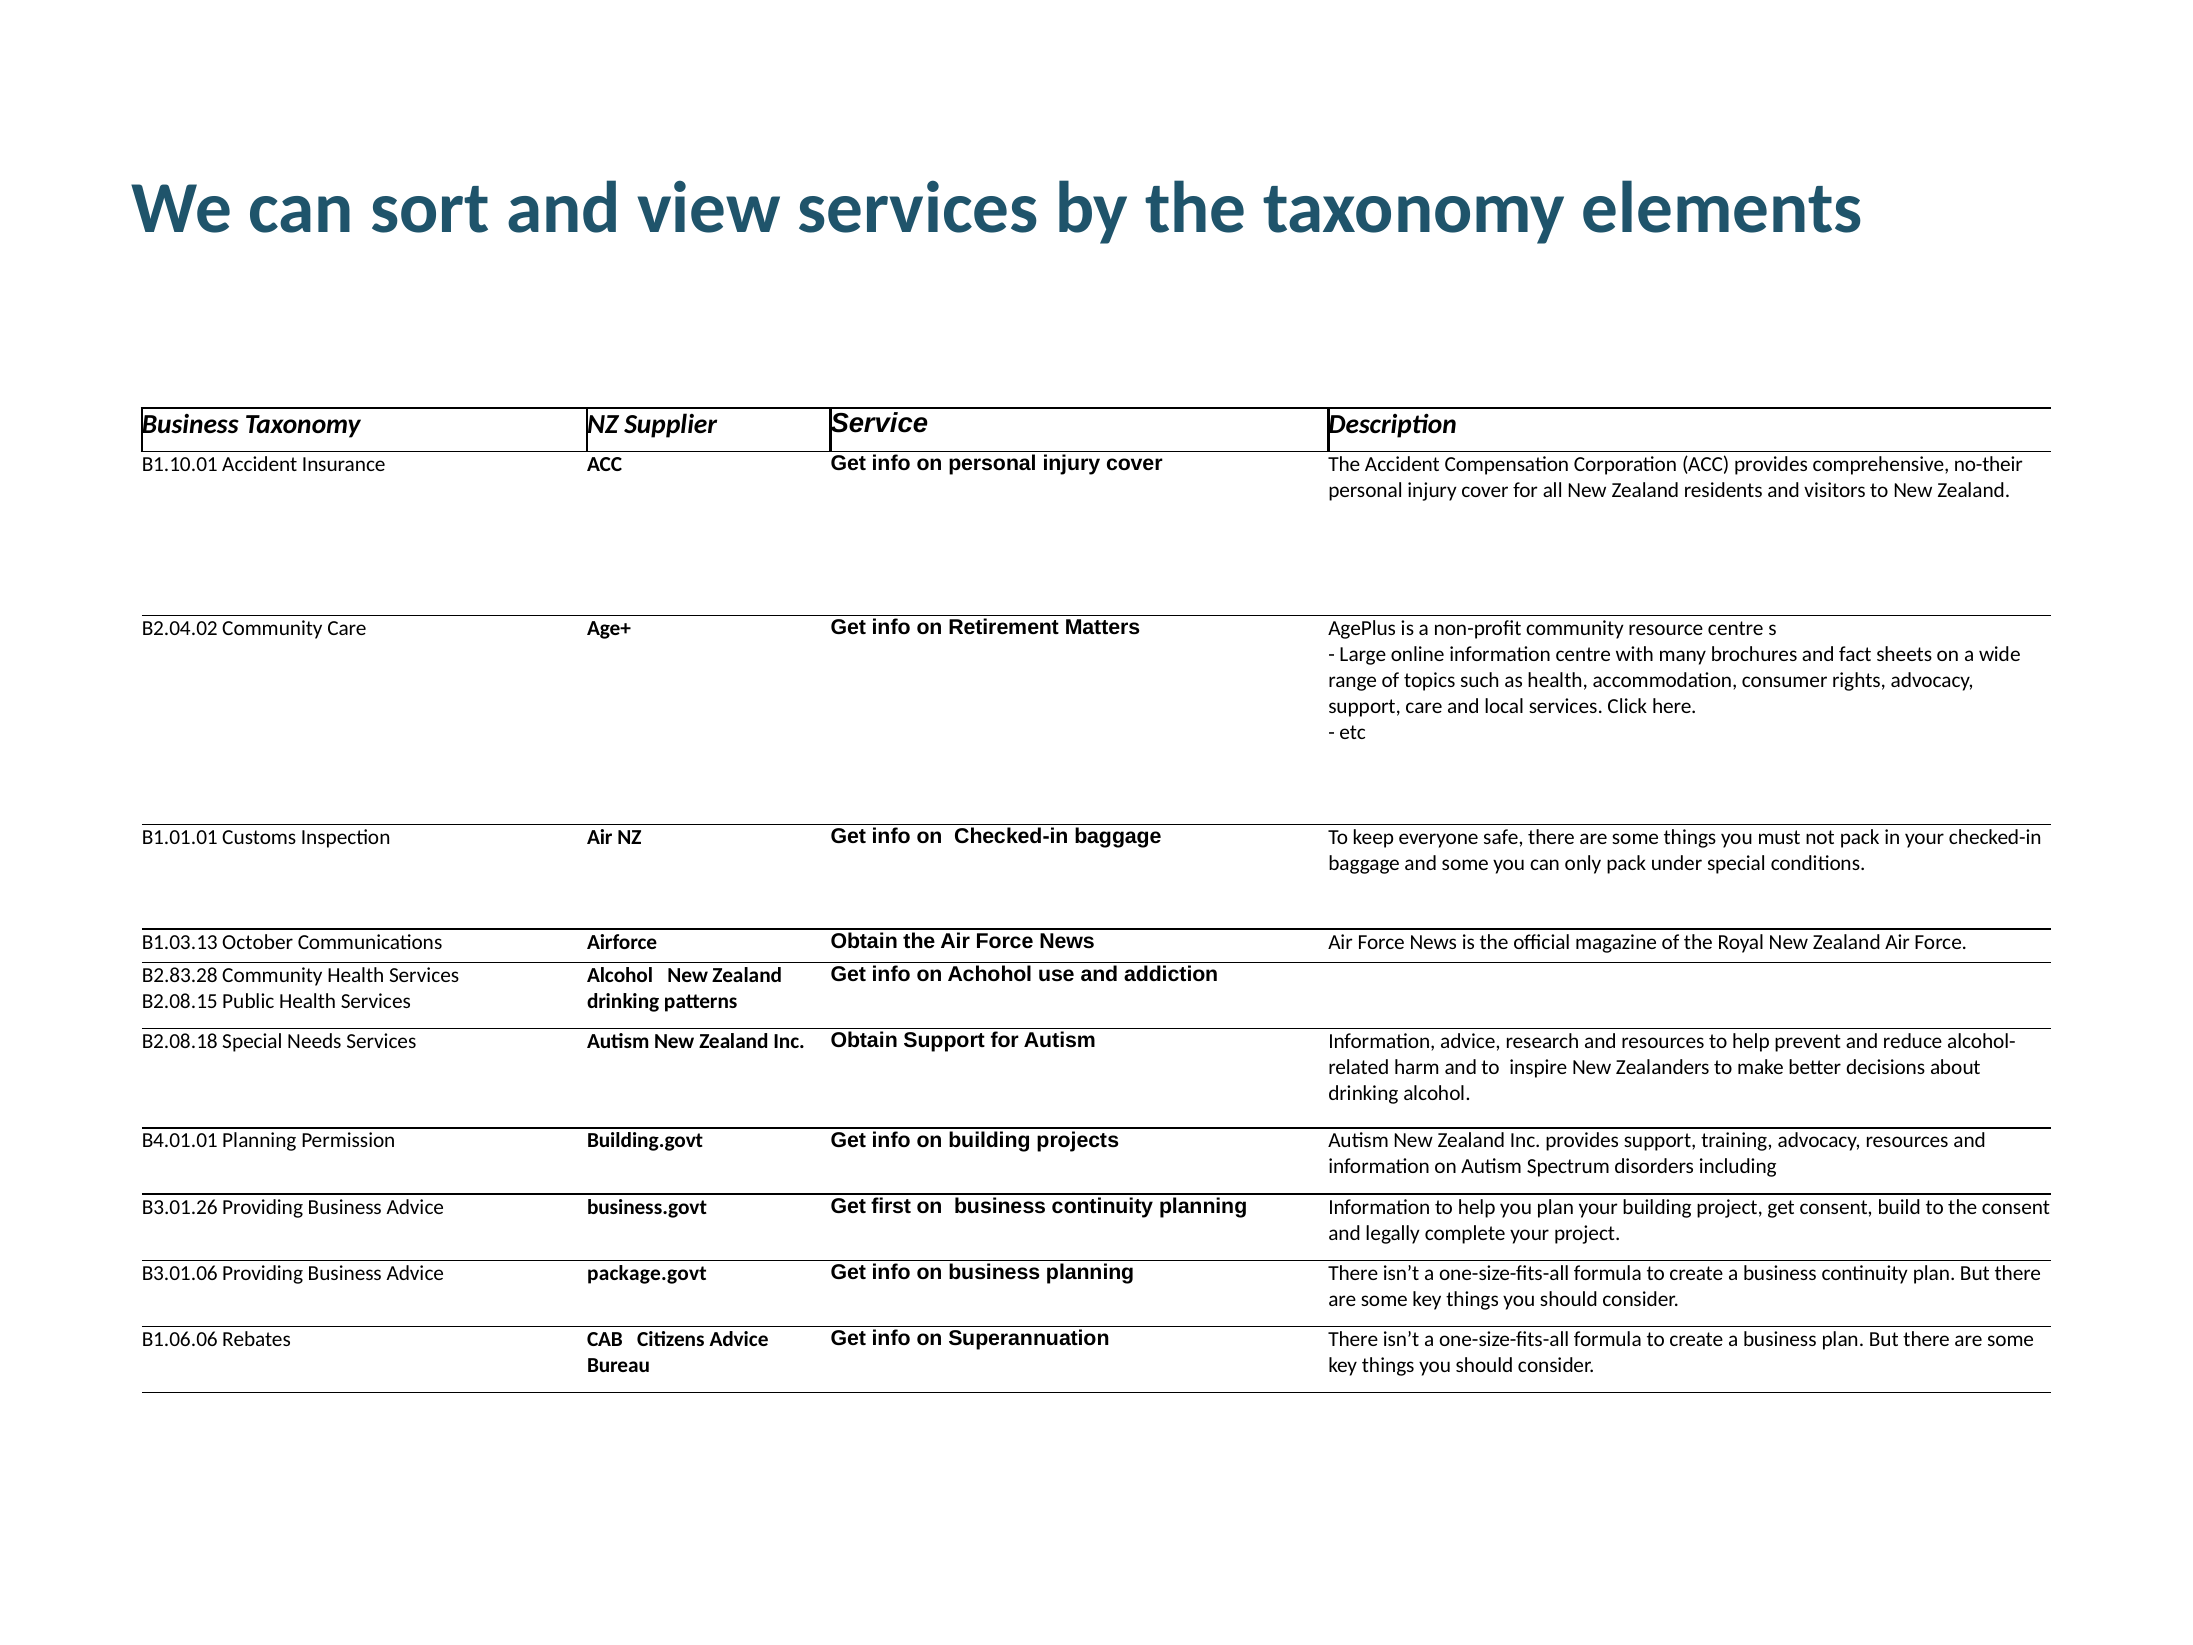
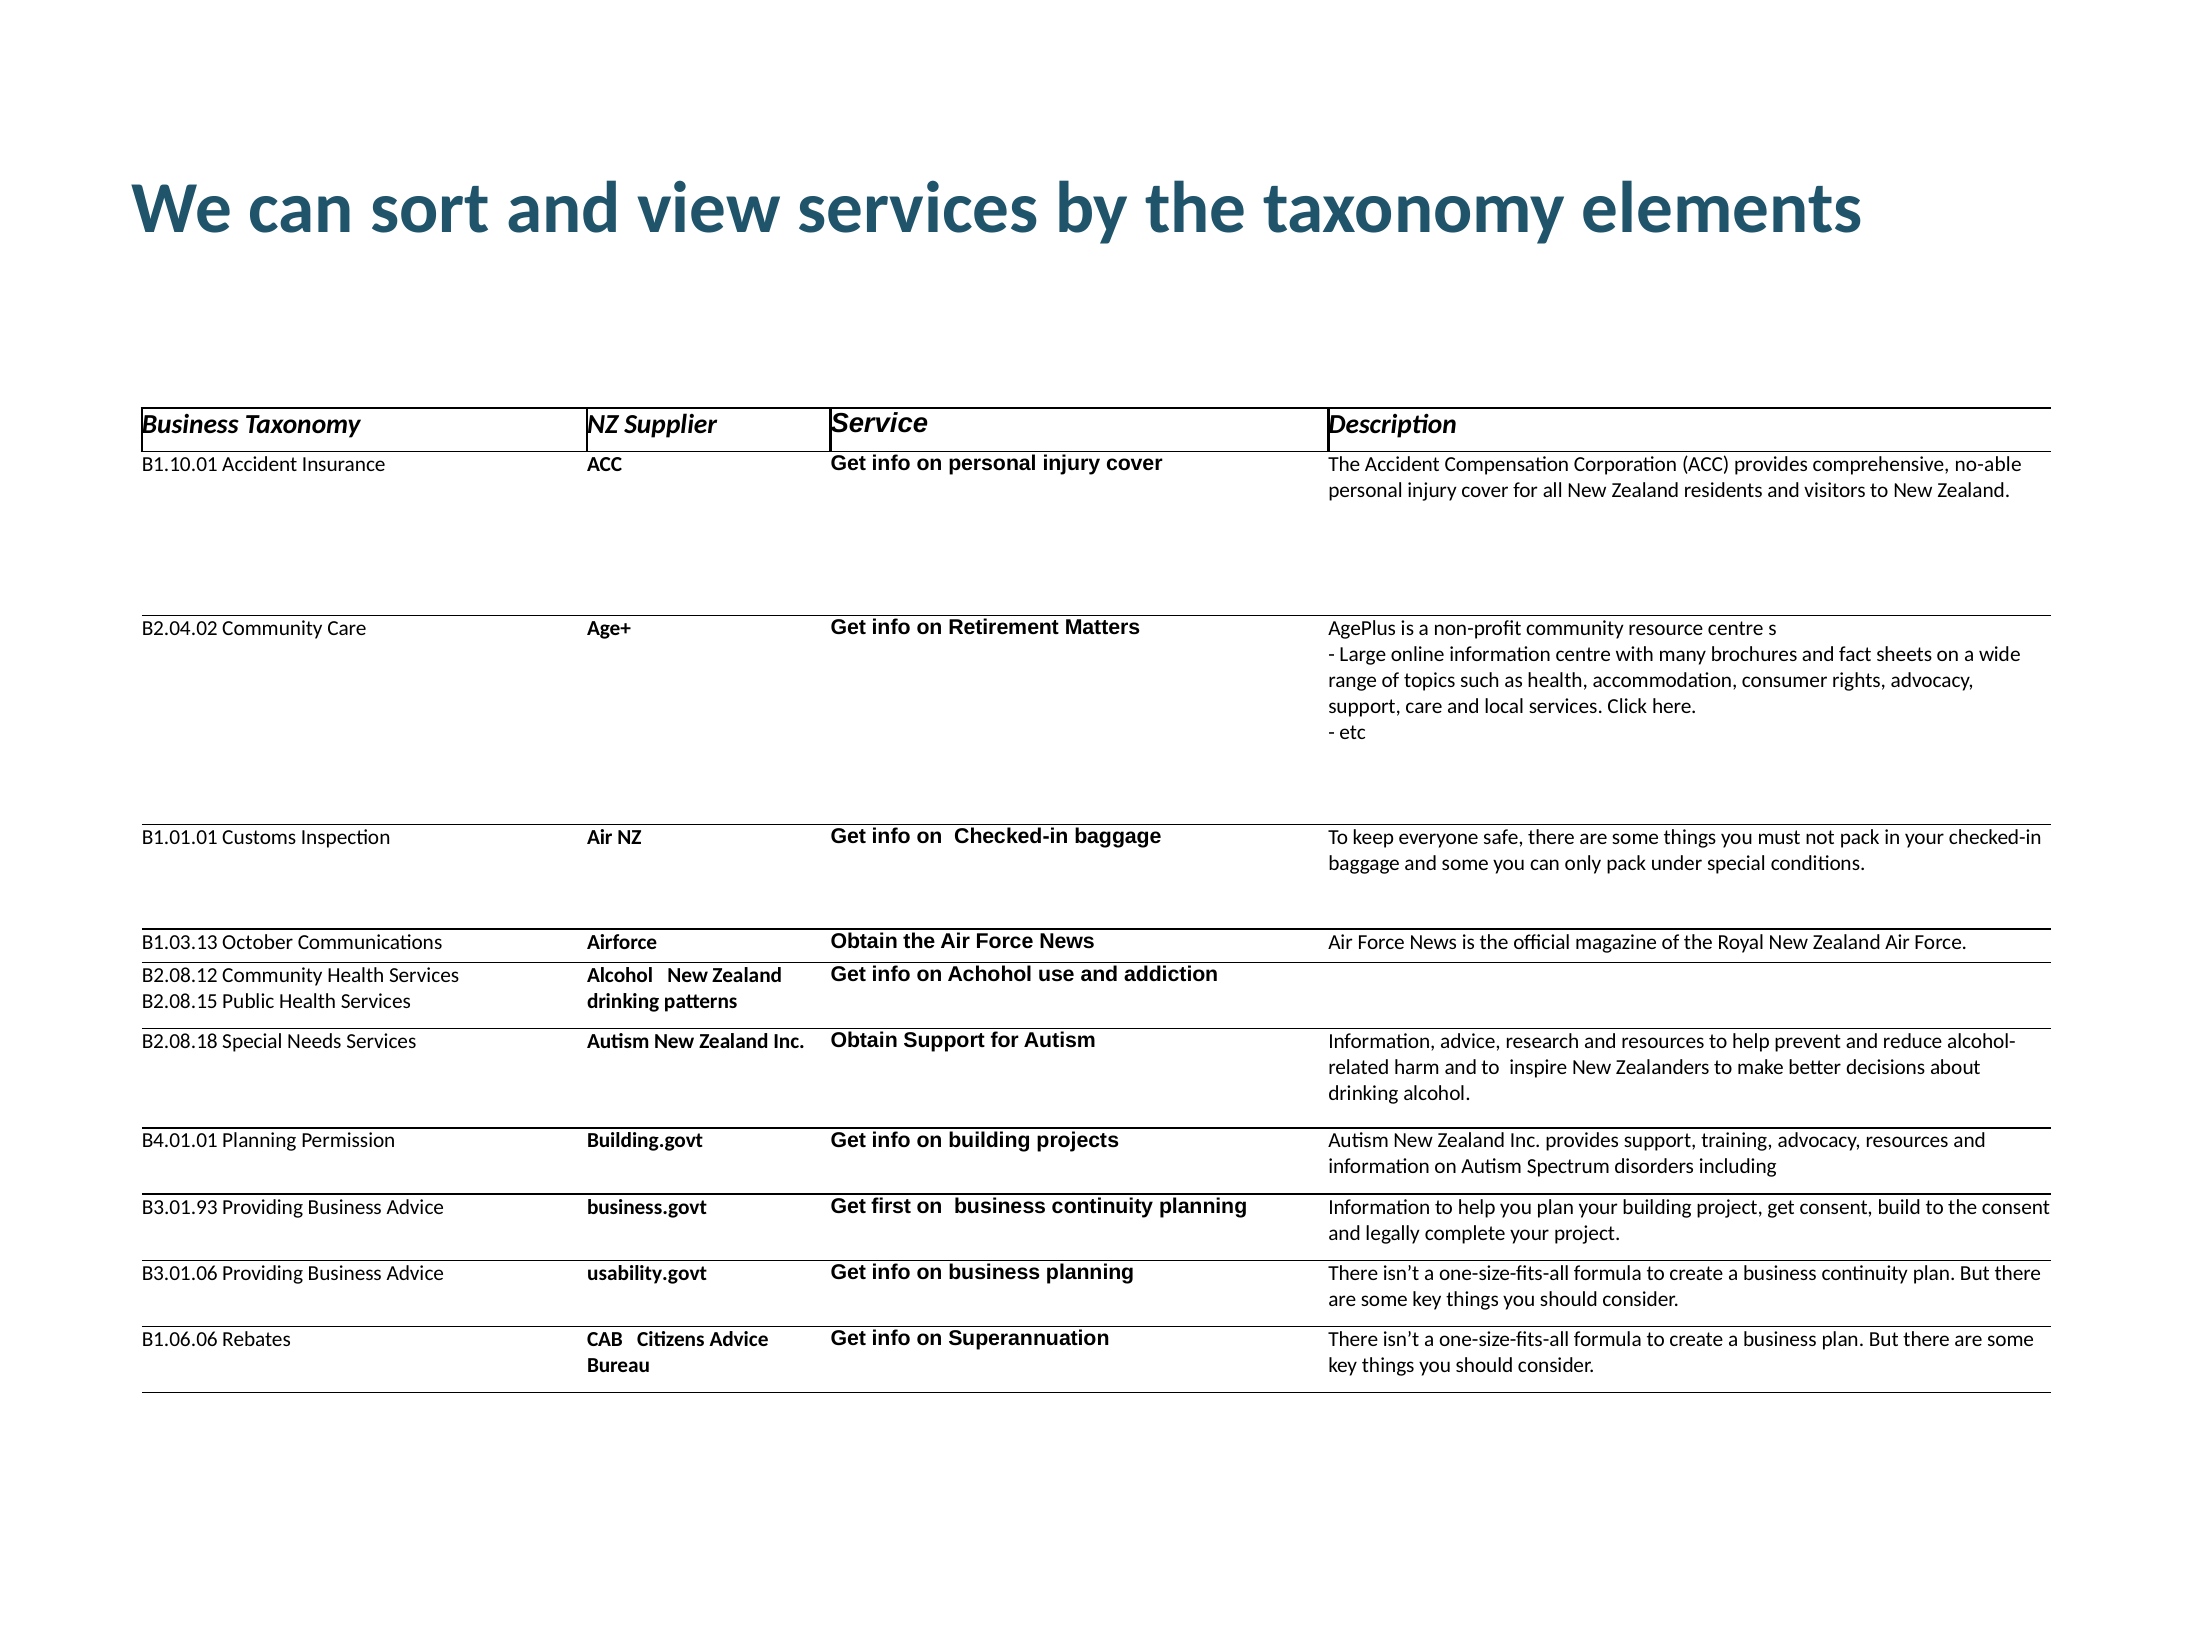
no-their: no-their -> no-able
B2.83.28: B2.83.28 -> B2.08.12
B3.01.26: B3.01.26 -> B3.01.93
package.govt: package.govt -> usability.govt
